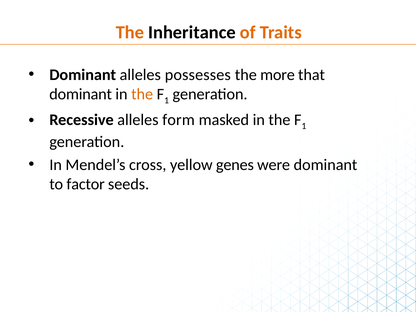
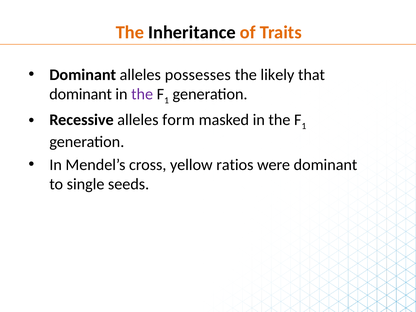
more: more -> likely
the at (142, 94) colour: orange -> purple
genes: genes -> ratios
factor: factor -> single
